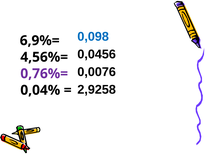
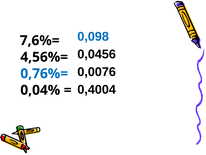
6,9%=: 6,9%= -> 7,6%=
0,76%= colour: purple -> blue
2,9258: 2,9258 -> 0,4004
